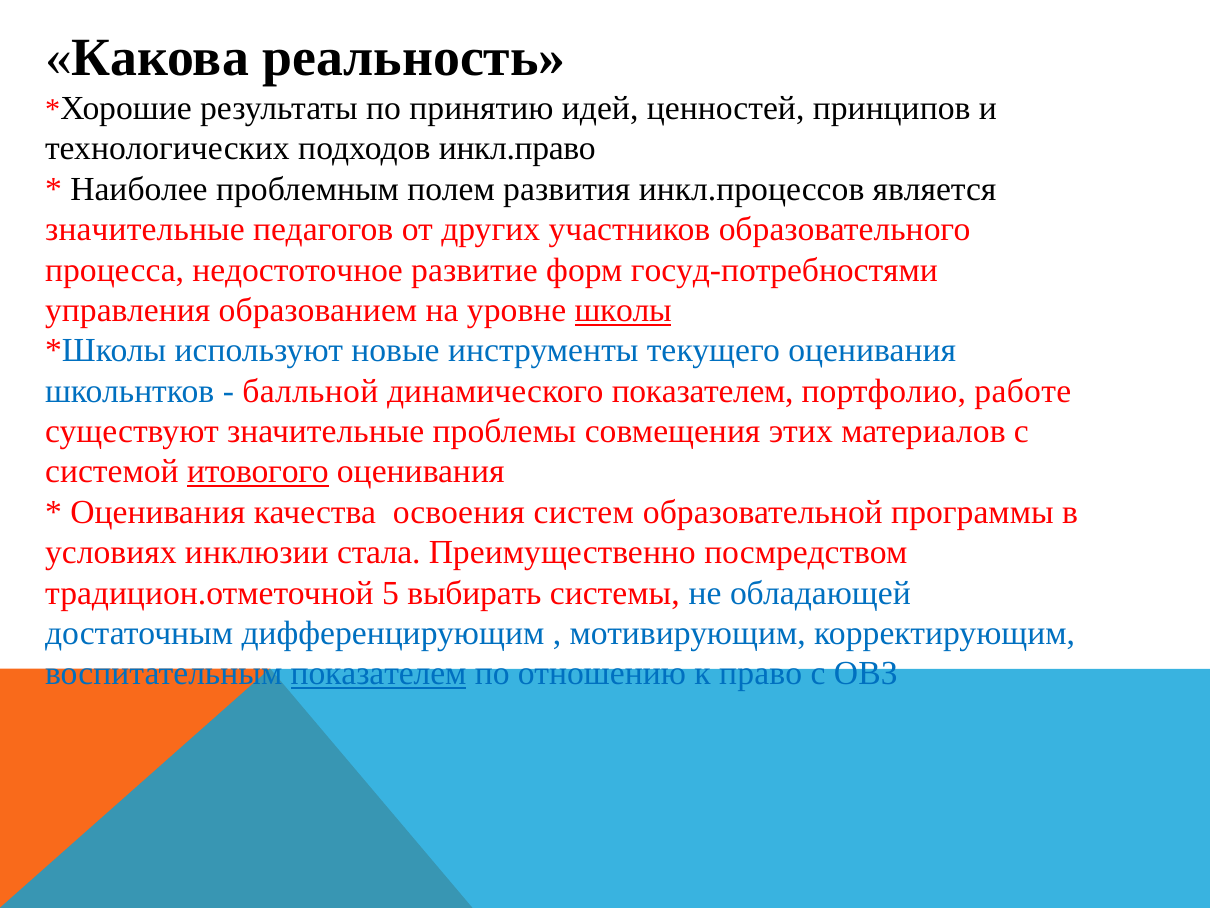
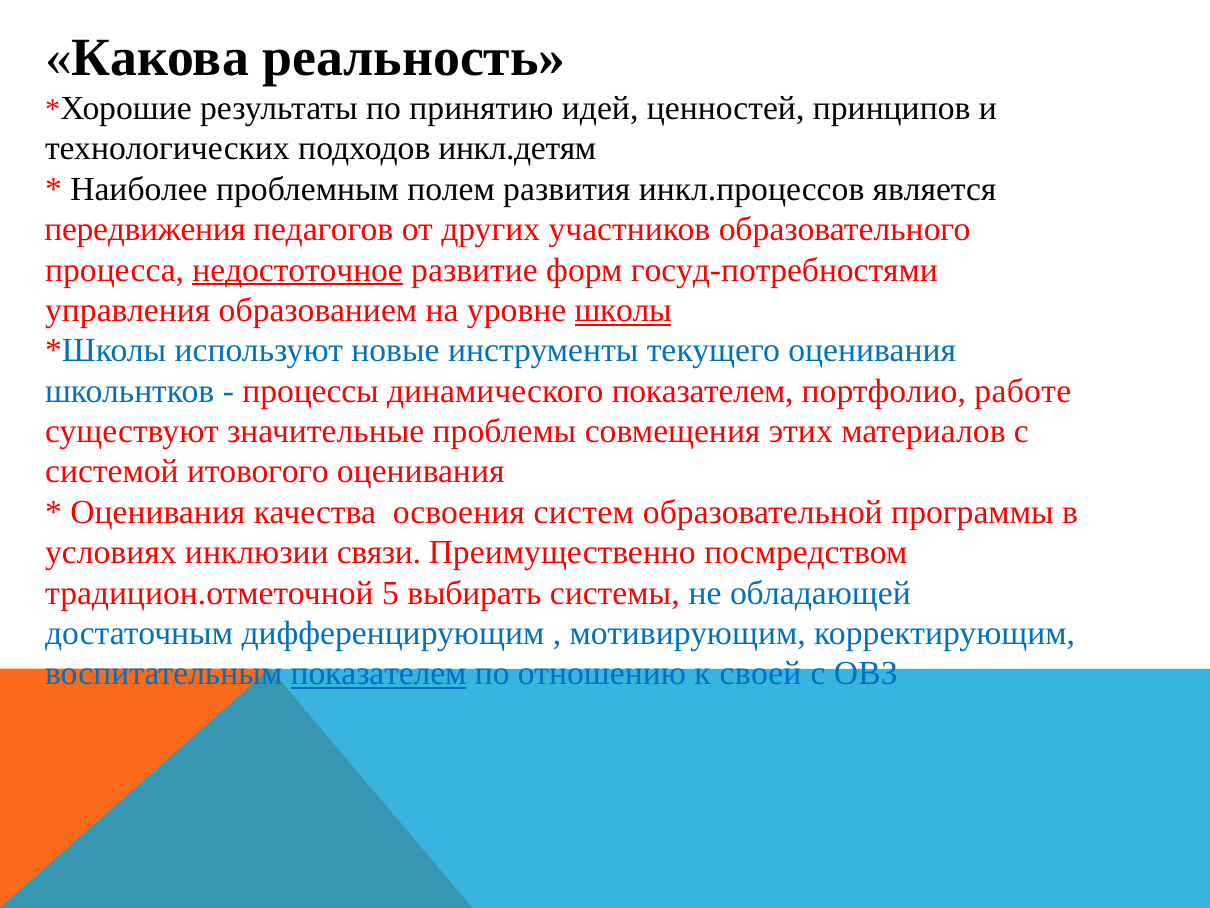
инкл.право: инкл.право -> инкл.детям
значительные at (145, 229): значительные -> передвижения
недостоточное underline: none -> present
балльной: балльной -> процессы
итовогого underline: present -> none
стала: стала -> связи
право: право -> своей
